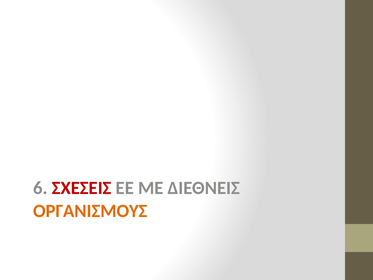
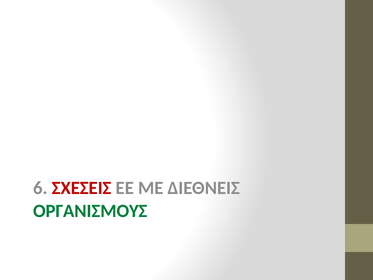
ΟΡΓΑΝΙΣΜΟΥΣ colour: orange -> green
